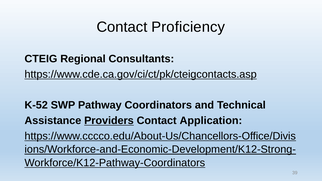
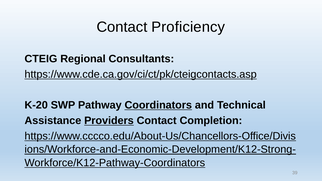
K-52: K-52 -> K-20
Coordinators underline: none -> present
Application: Application -> Completion
